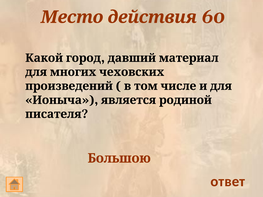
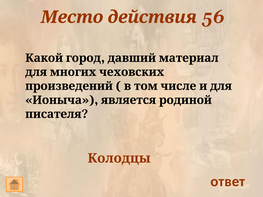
60: 60 -> 56
Большою: Большою -> Колодцы
